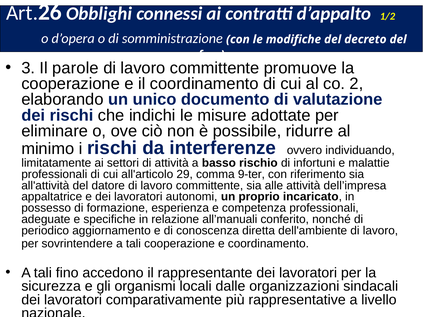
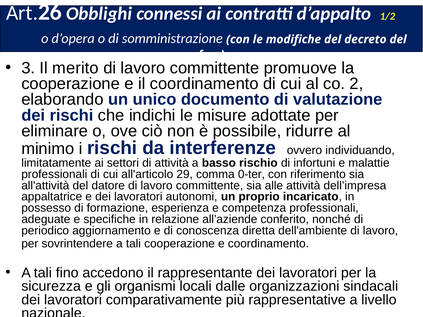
parole: parole -> merito
9-ter: 9-ter -> 0-ter
all’manuali: all’manuali -> all’aziende
